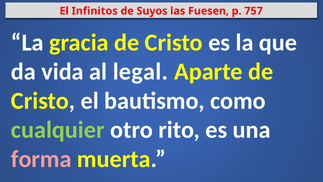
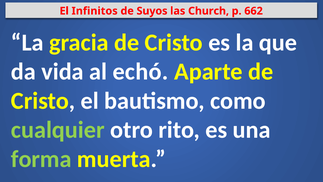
Fuesen: Fuesen -> Church
757: 757 -> 662
legal: legal -> echó
forma colour: pink -> light green
